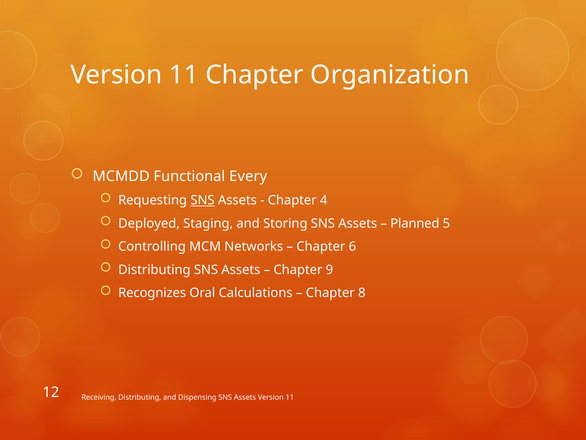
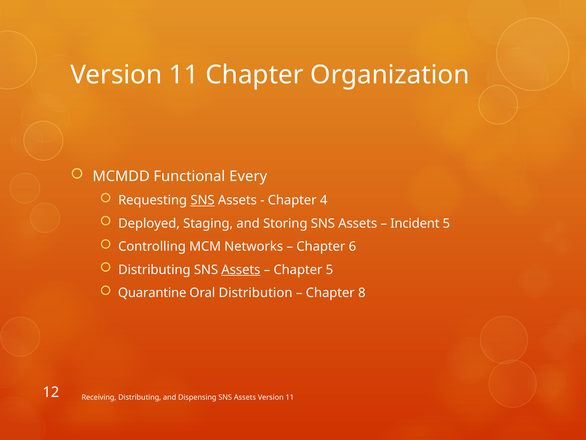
Planned: Planned -> Incident
Assets at (241, 269) underline: none -> present
Chapter 9: 9 -> 5
Recognizes: Recognizes -> Quarantine
Calculations: Calculations -> Distribution
